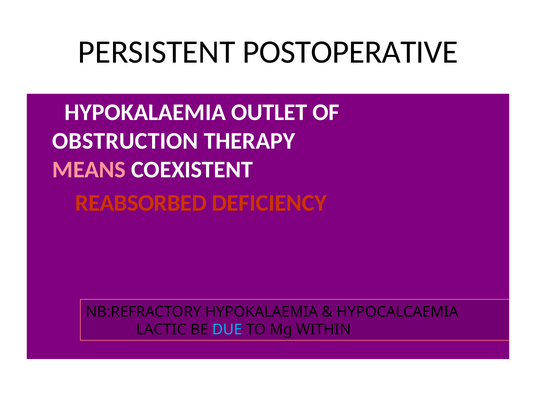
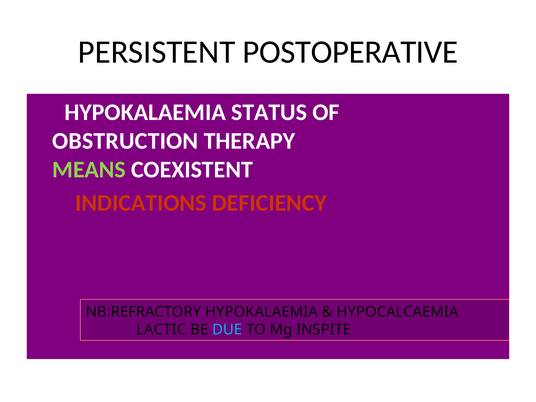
OUTLET: OUTLET -> STATUS
MEANS colour: pink -> light green
REABSORBED: REABSORBED -> INDICATIONS
WITHIN: WITHIN -> INSPITE
